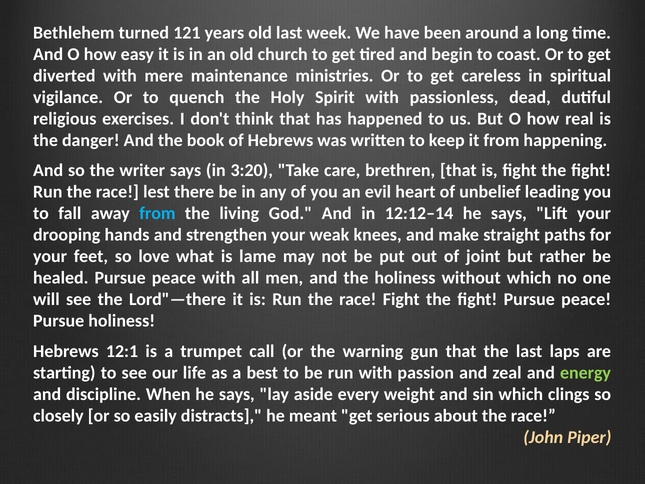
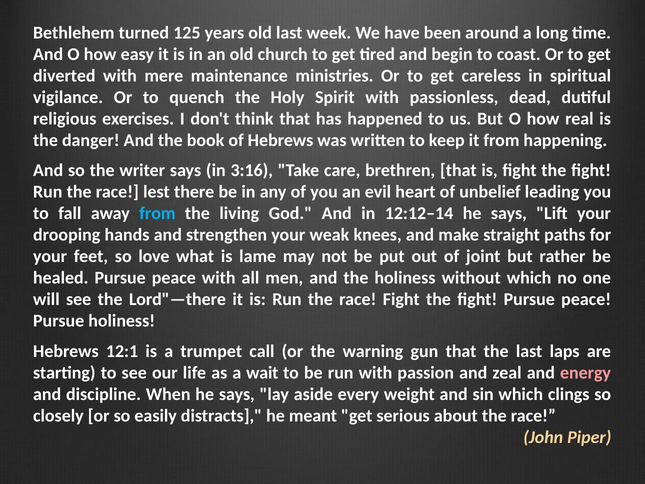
121: 121 -> 125
3:20: 3:20 -> 3:16
best: best -> wait
energy colour: light green -> pink
